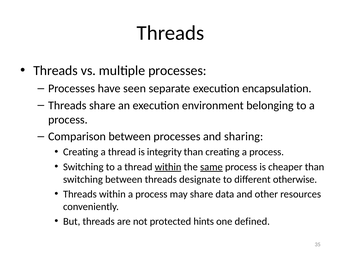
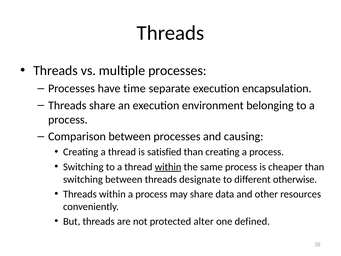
seen: seen -> time
sharing: sharing -> causing
integrity: integrity -> satisfied
same underline: present -> none
hints: hints -> alter
